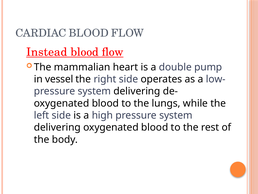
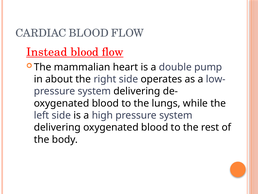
vessel: vessel -> about
